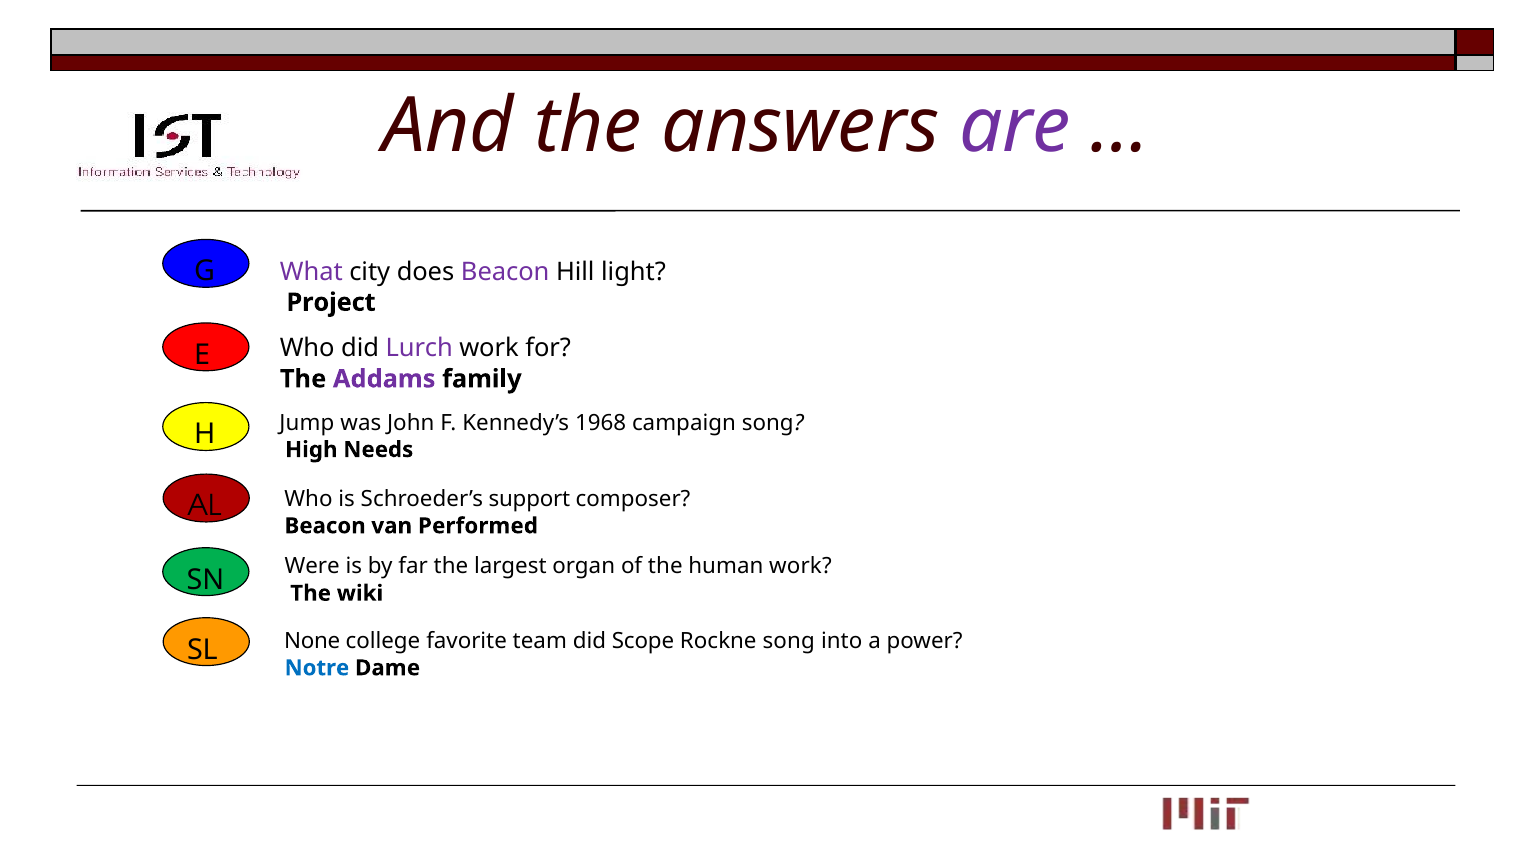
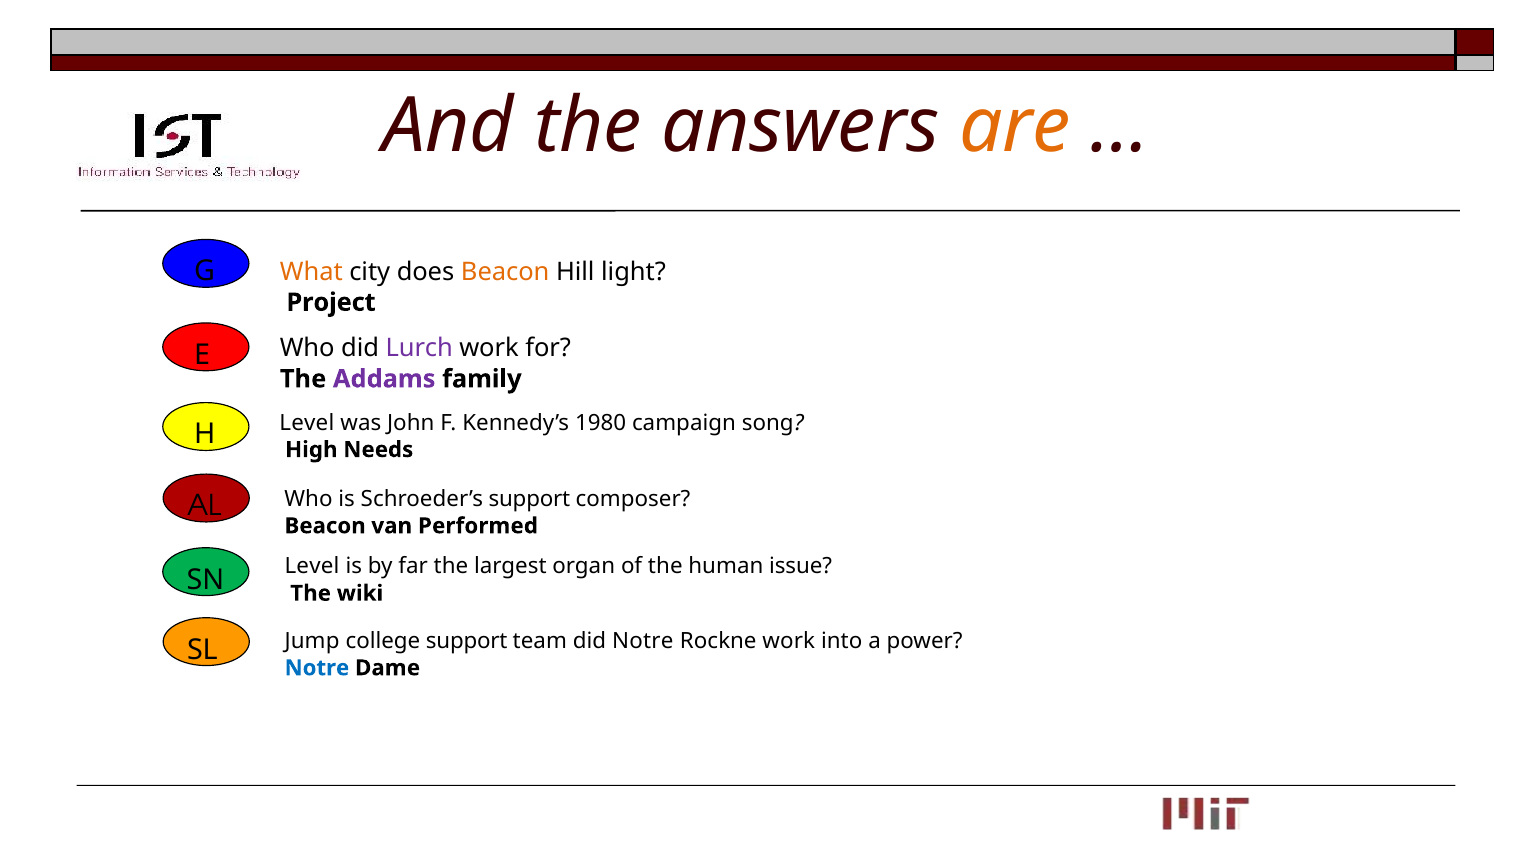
are colour: purple -> orange
What colour: purple -> orange
Beacon at (505, 272) colour: purple -> orange
H Jump: Jump -> Level
1968: 1968 -> 1980
Were at (312, 566): Were -> Level
human work: work -> issue
None: None -> Jump
college favorite: favorite -> support
did Scope: Scope -> Notre
Rockne song: song -> work
